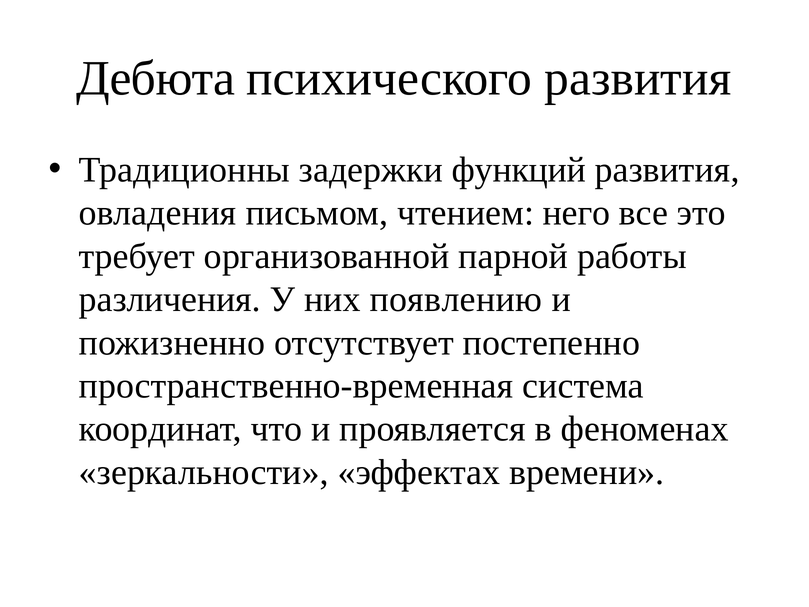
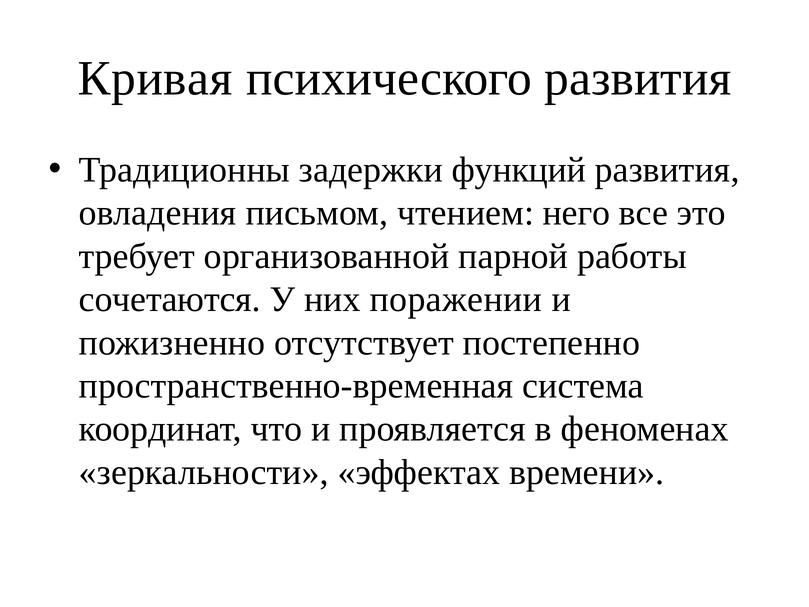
Дебюта: Дебюта -> Кривая
различения: различения -> сочетаются
появлению: появлению -> поражении
